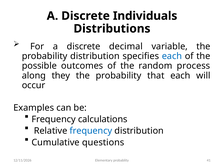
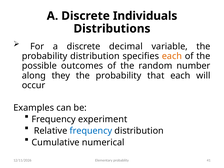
each at (172, 56) colour: blue -> orange
process: process -> number
calculations: calculations -> experiment
questions: questions -> numerical
